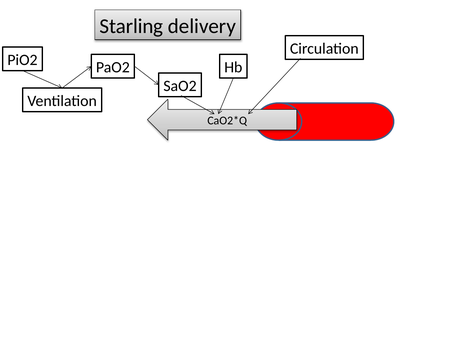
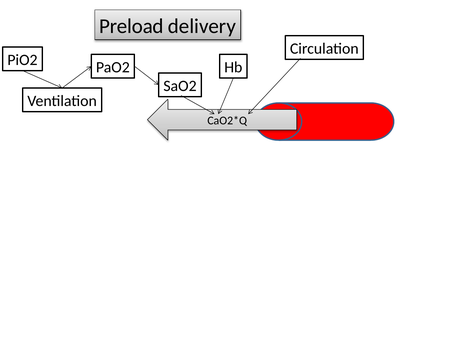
Starling: Starling -> Preload
